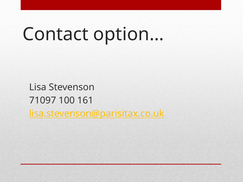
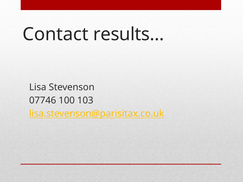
option…: option… -> results…
71097: 71097 -> 07746
161: 161 -> 103
